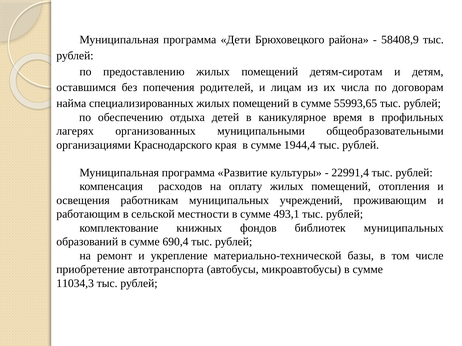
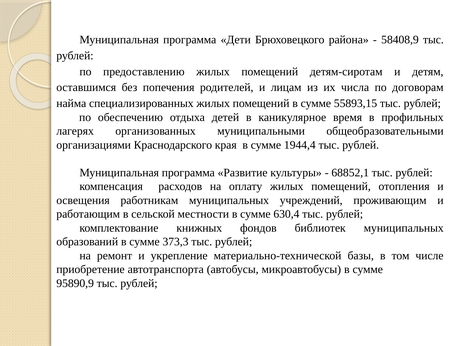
55993,65: 55993,65 -> 55893,15
22991,4: 22991,4 -> 68852,1
493,1: 493,1 -> 630,4
690,4: 690,4 -> 373,3
11034,3: 11034,3 -> 95890,9
